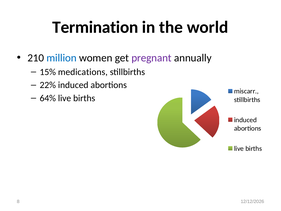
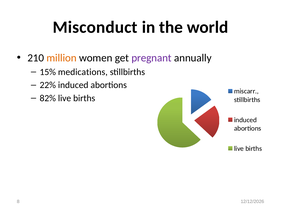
Termination: Termination -> Misconduct
million colour: blue -> orange
64%: 64% -> 82%
